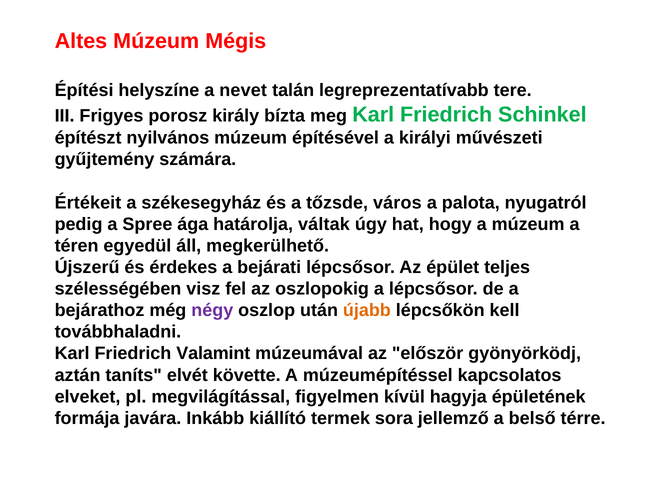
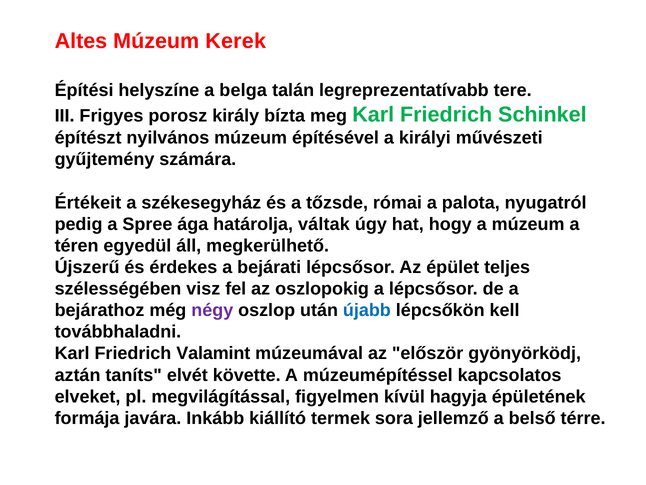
Mégis: Mégis -> Kerek
nevet: nevet -> belga
város: város -> római
újabb colour: orange -> blue
